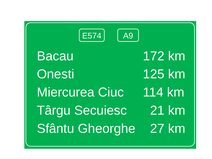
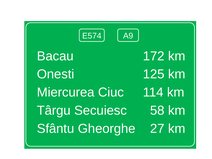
21: 21 -> 58
